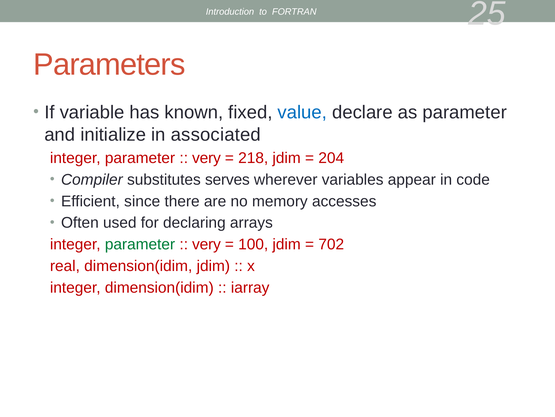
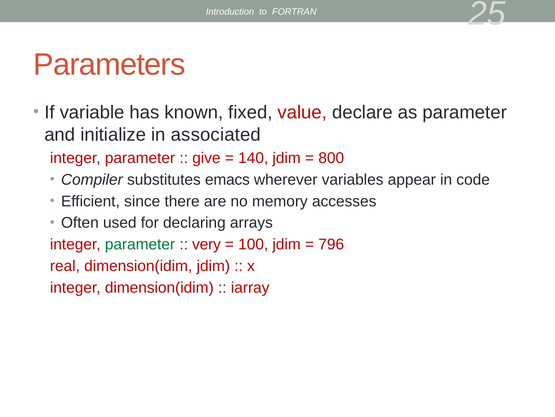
value colour: blue -> red
very at (206, 158): very -> give
218: 218 -> 140
204: 204 -> 800
serves: serves -> emacs
702: 702 -> 796
